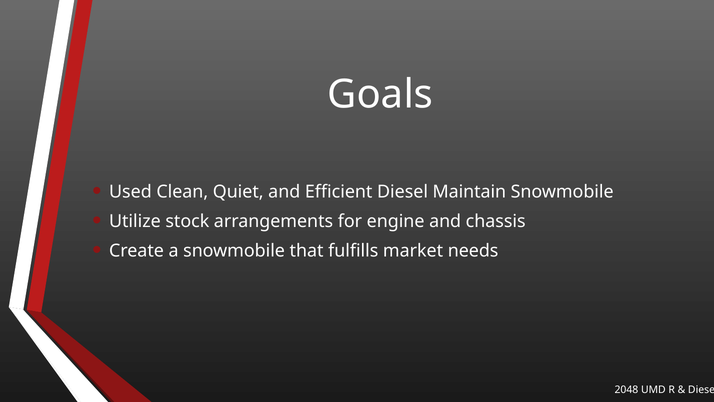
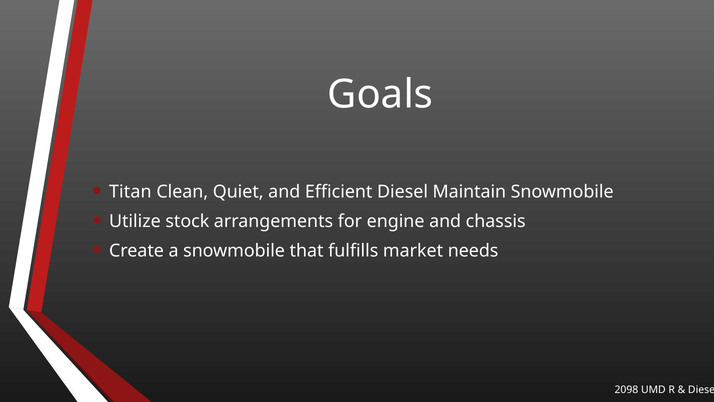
Used: Used -> Titan
2048: 2048 -> 2098
